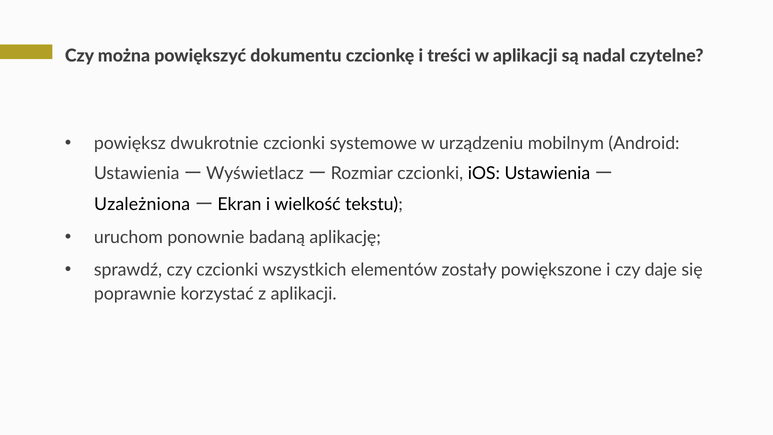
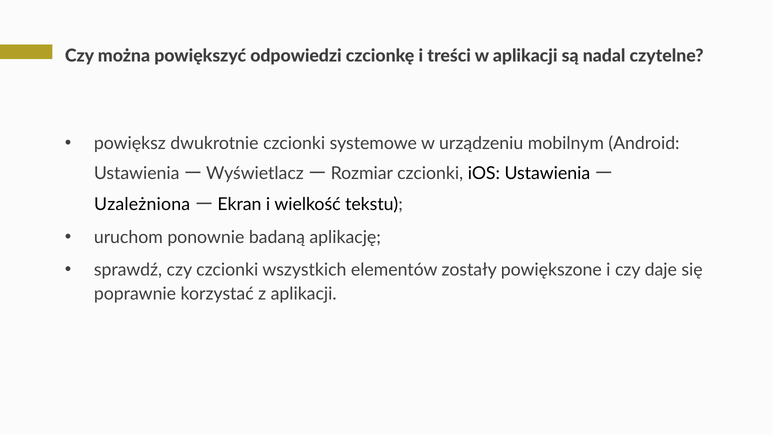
dokumentu: dokumentu -> odpowiedzi
